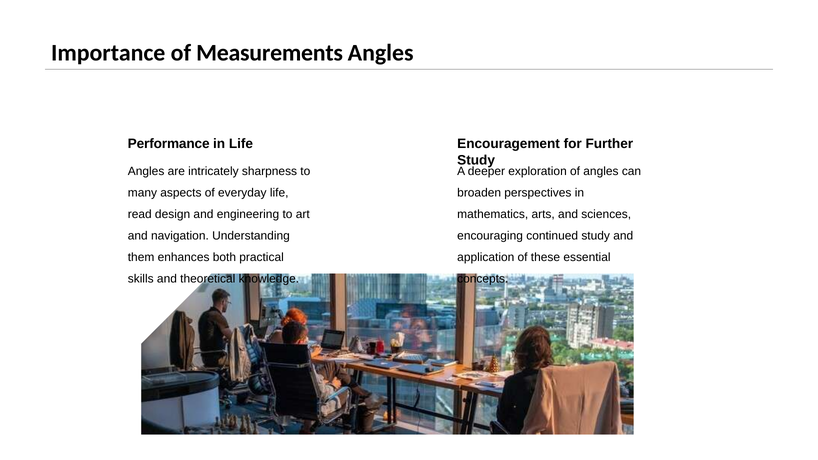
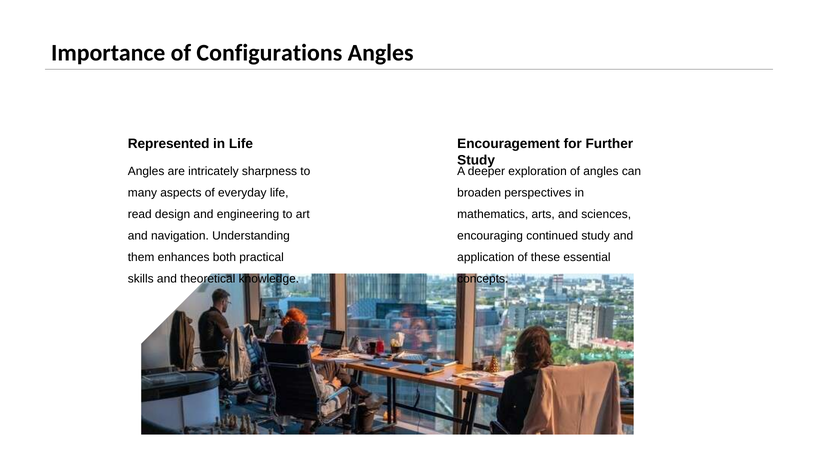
Measurements: Measurements -> Configurations
Performance: Performance -> Represented
